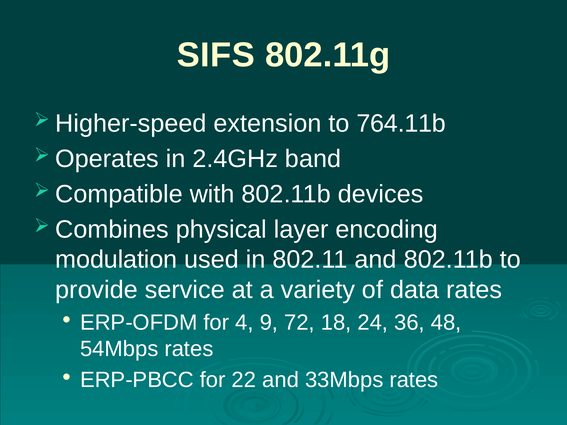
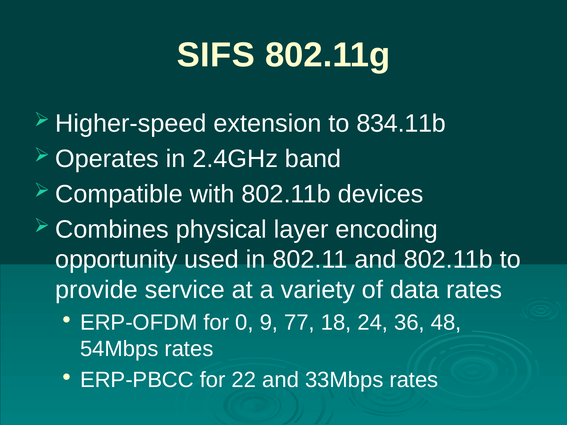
764.11b: 764.11b -> 834.11b
modulation: modulation -> opportunity
4: 4 -> 0
72: 72 -> 77
